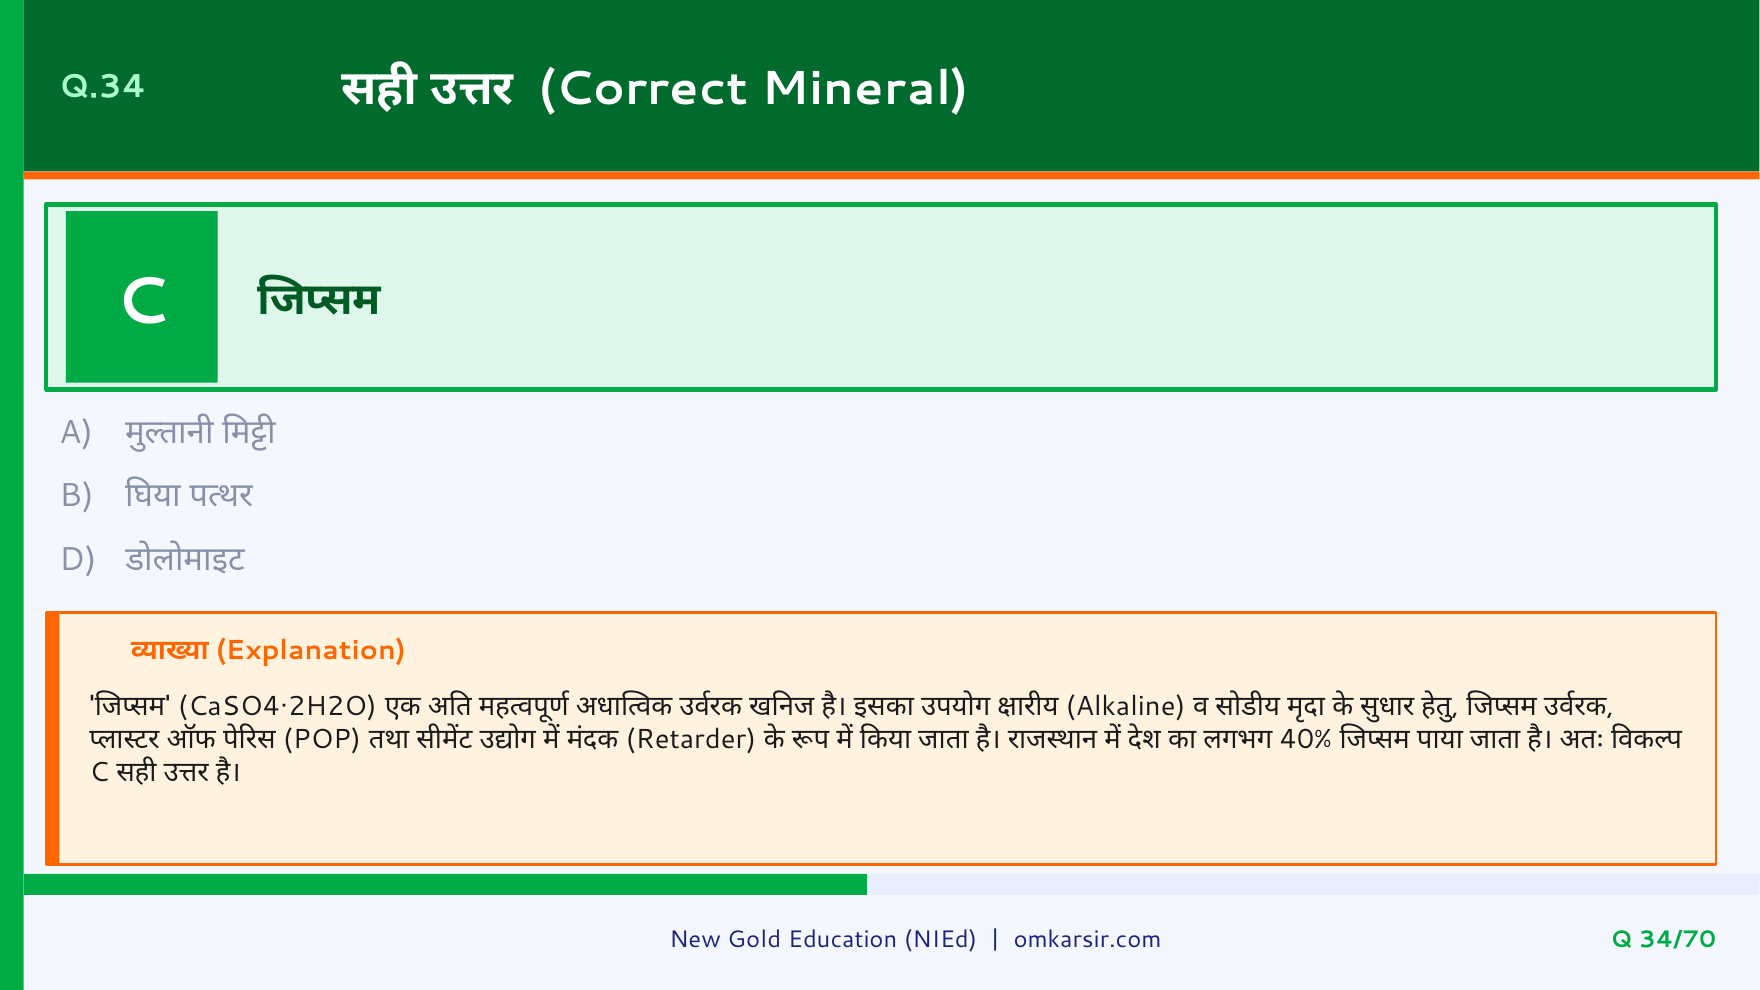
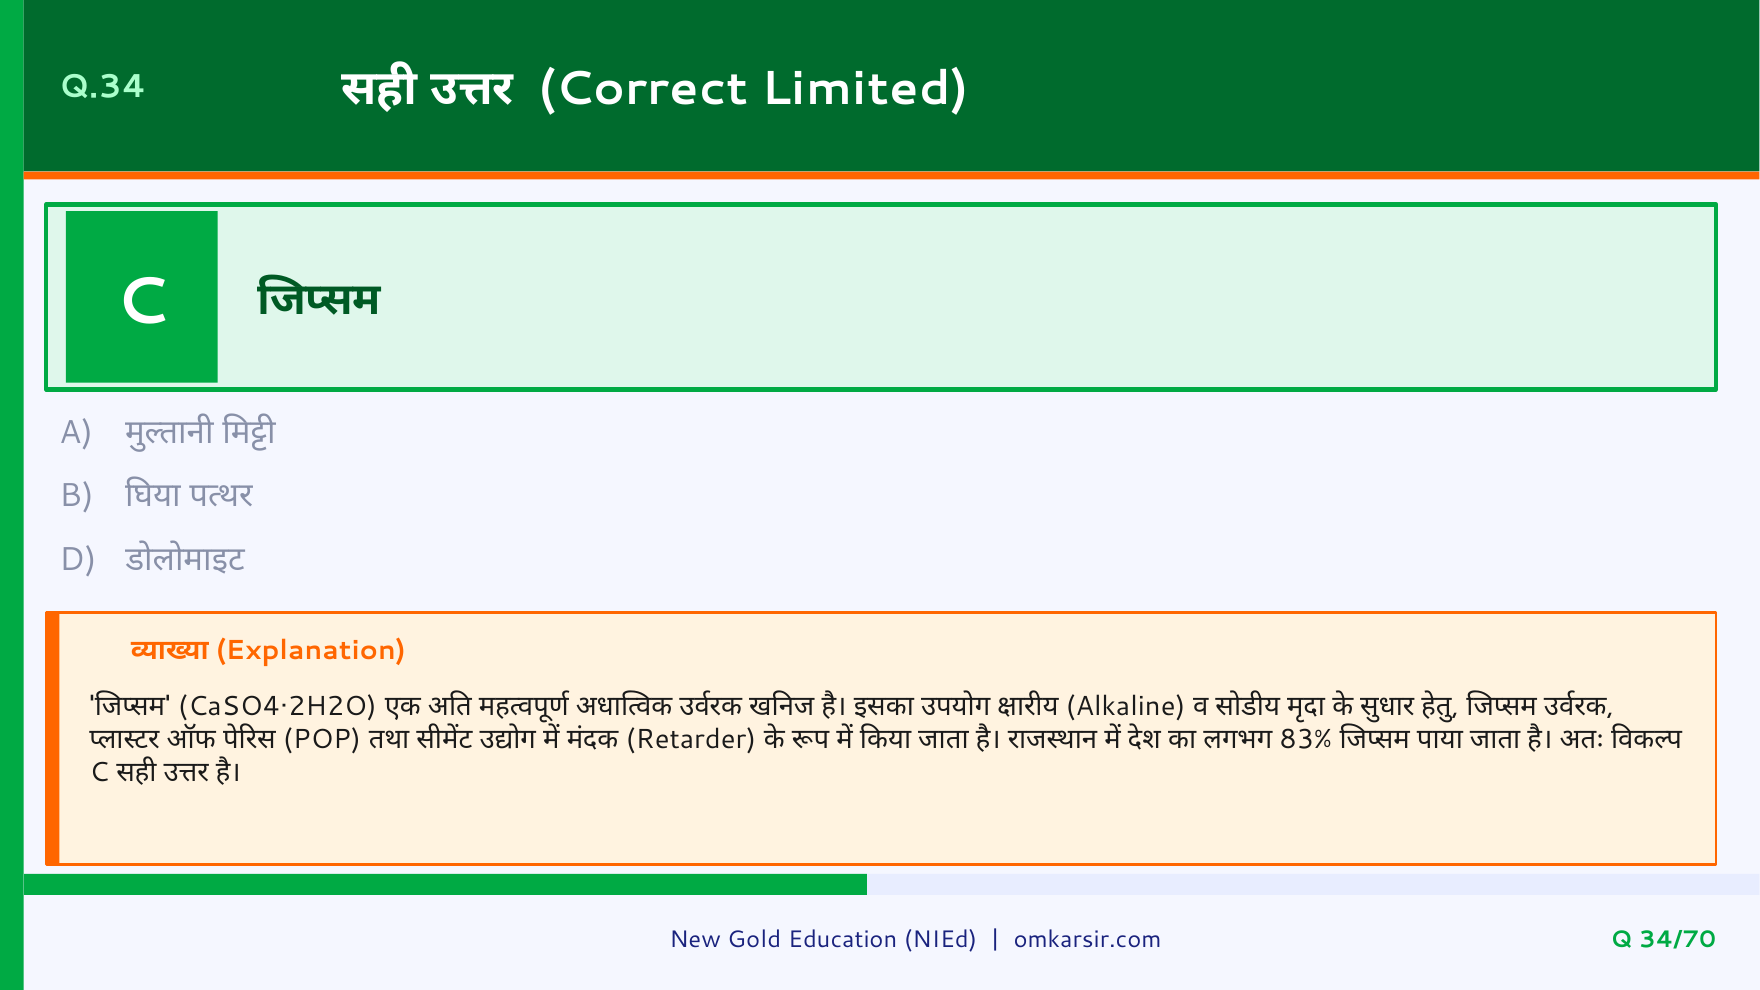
Mineral: Mineral -> Limited
40%: 40% -> 83%
